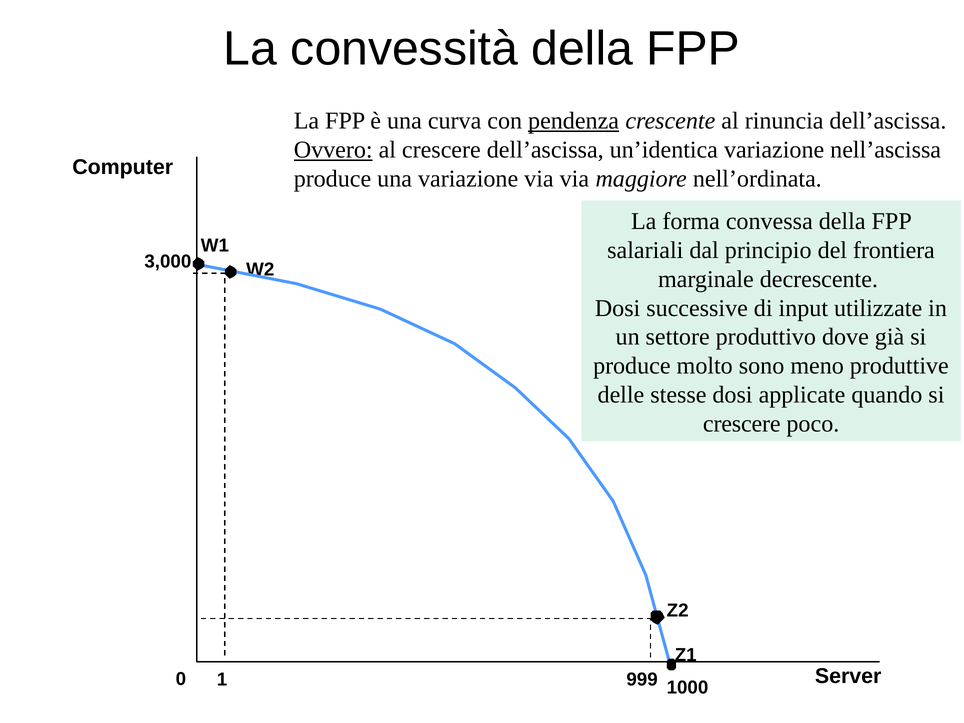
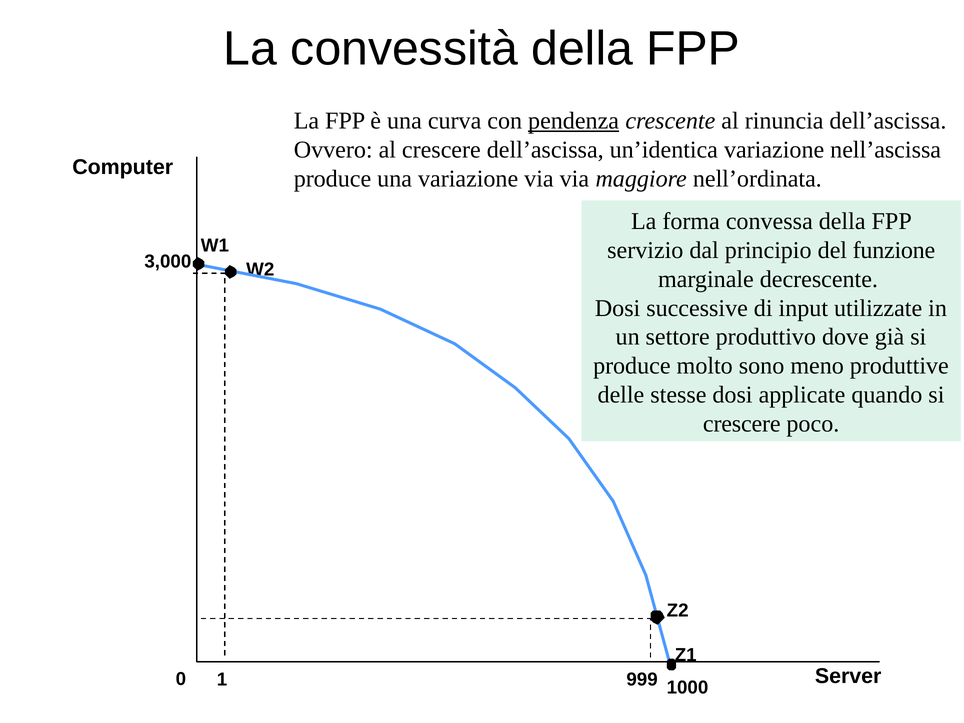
Ovvero underline: present -> none
salariali: salariali -> servizio
frontiera: frontiera -> funzione
